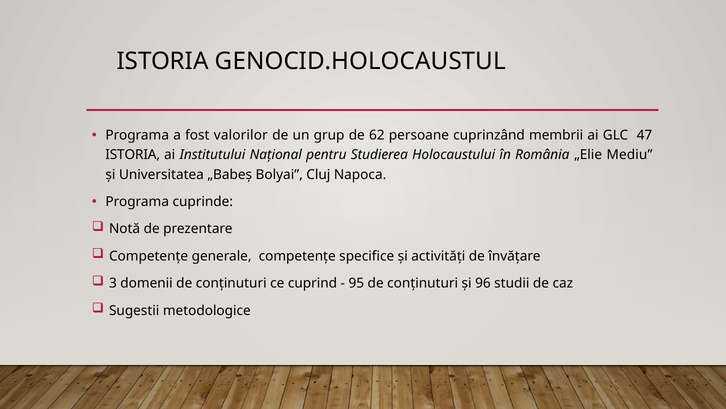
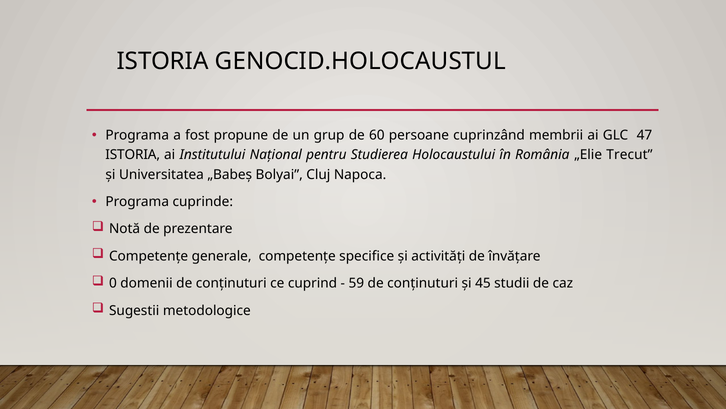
valorilor: valorilor -> propune
62: 62 -> 60
Mediu: Mediu -> Trecut
3: 3 -> 0
95: 95 -> 59
96: 96 -> 45
